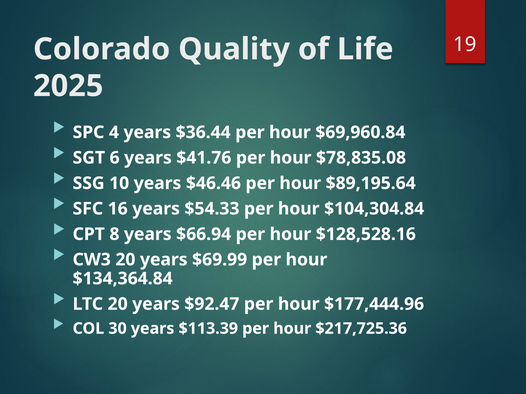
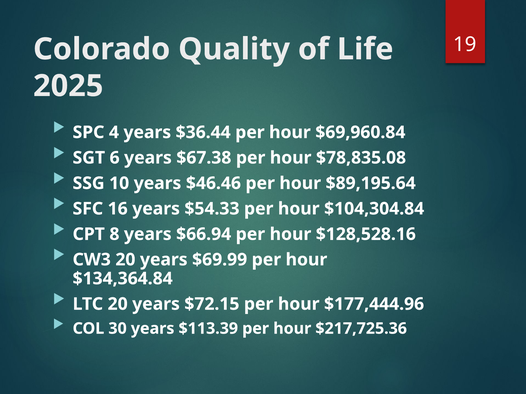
$41.76: $41.76 -> $67.38
$92.47: $92.47 -> $72.15
